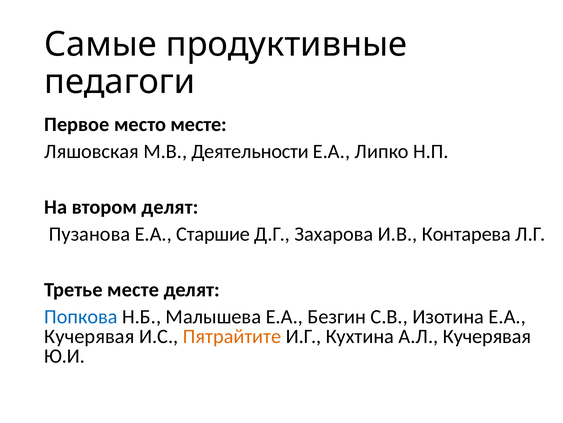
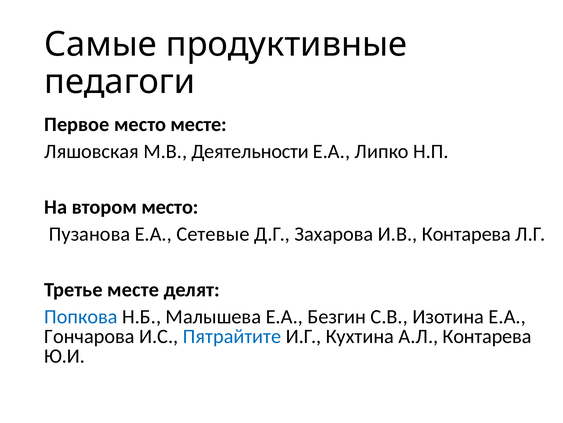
втором делят: делят -> место
Старшие: Старшие -> Сетевые
Кучерявая at (89, 336): Кучерявая -> Гончарова
Пятрайтите colour: orange -> blue
А.Л Кучерявая: Кучерявая -> Контарева
